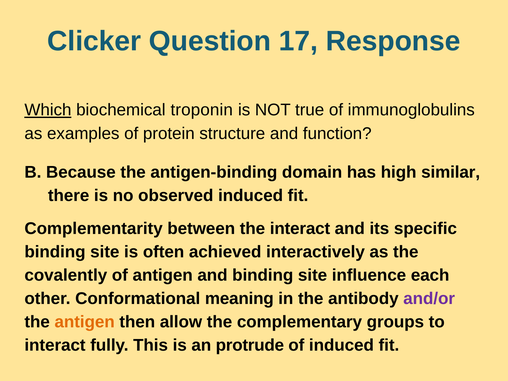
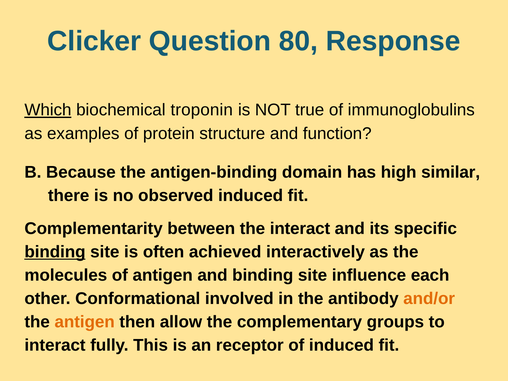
17: 17 -> 80
binding at (55, 252) underline: none -> present
covalently: covalently -> molecules
meaning: meaning -> involved
and/or colour: purple -> orange
protrude: protrude -> receptor
